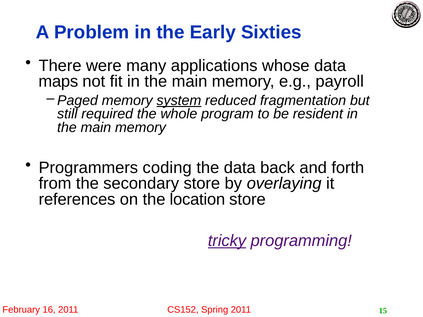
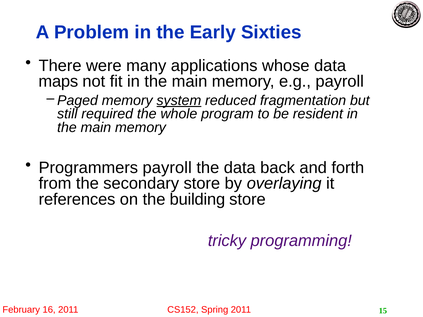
Programmers coding: coding -> payroll
location: location -> building
tricky underline: present -> none
